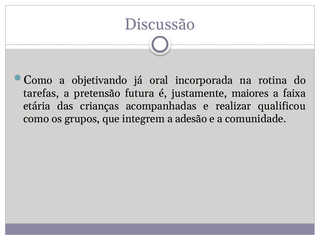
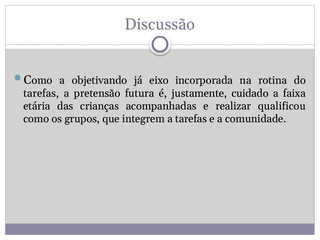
oral: oral -> eixo
maiores: maiores -> cuidado
a adesão: adesão -> tarefas
